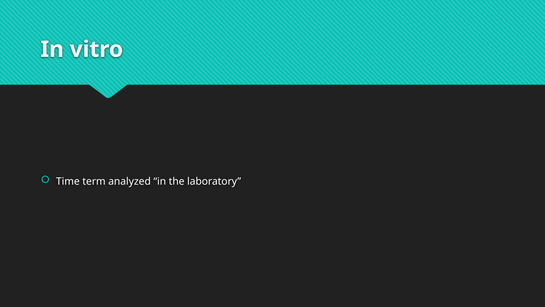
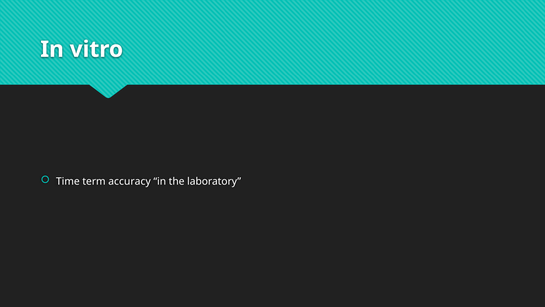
analyzed: analyzed -> accuracy
